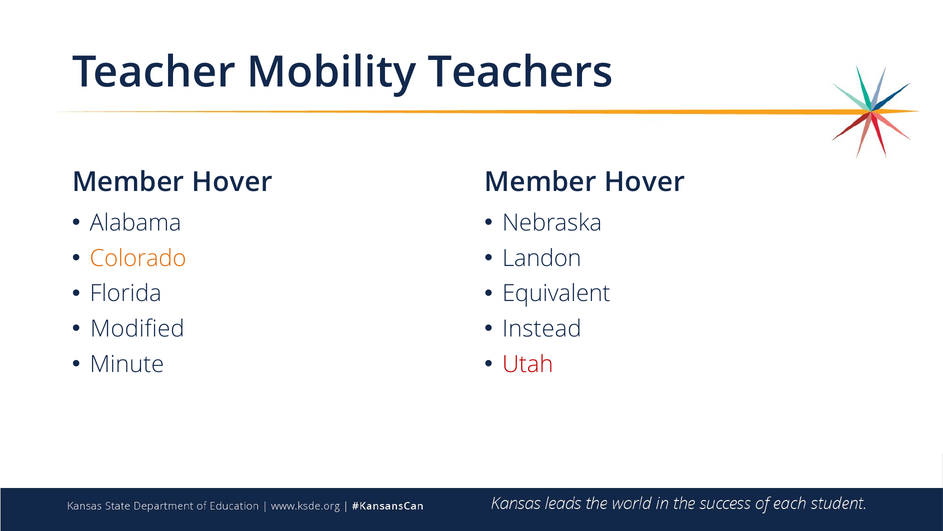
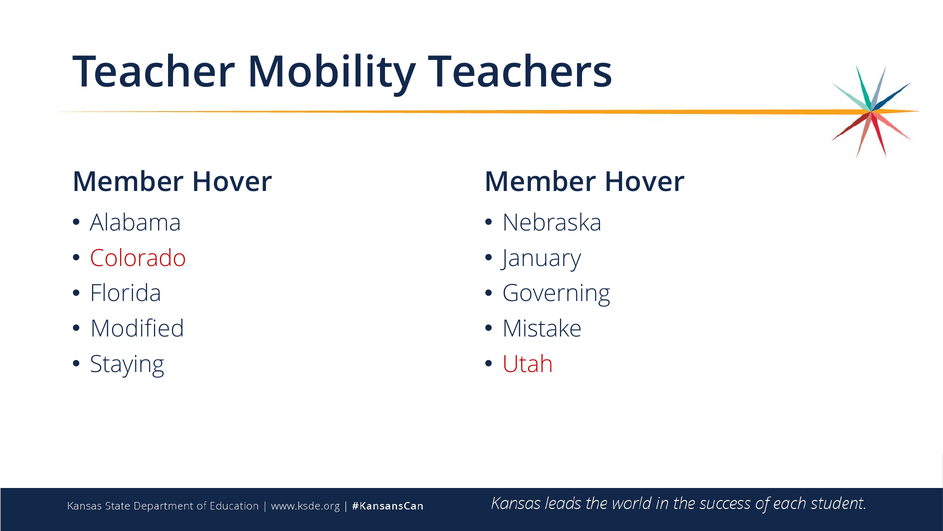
Colorado colour: orange -> red
Landon: Landon -> January
Equivalent: Equivalent -> Governing
Instead: Instead -> Mistake
Minute: Minute -> Staying
